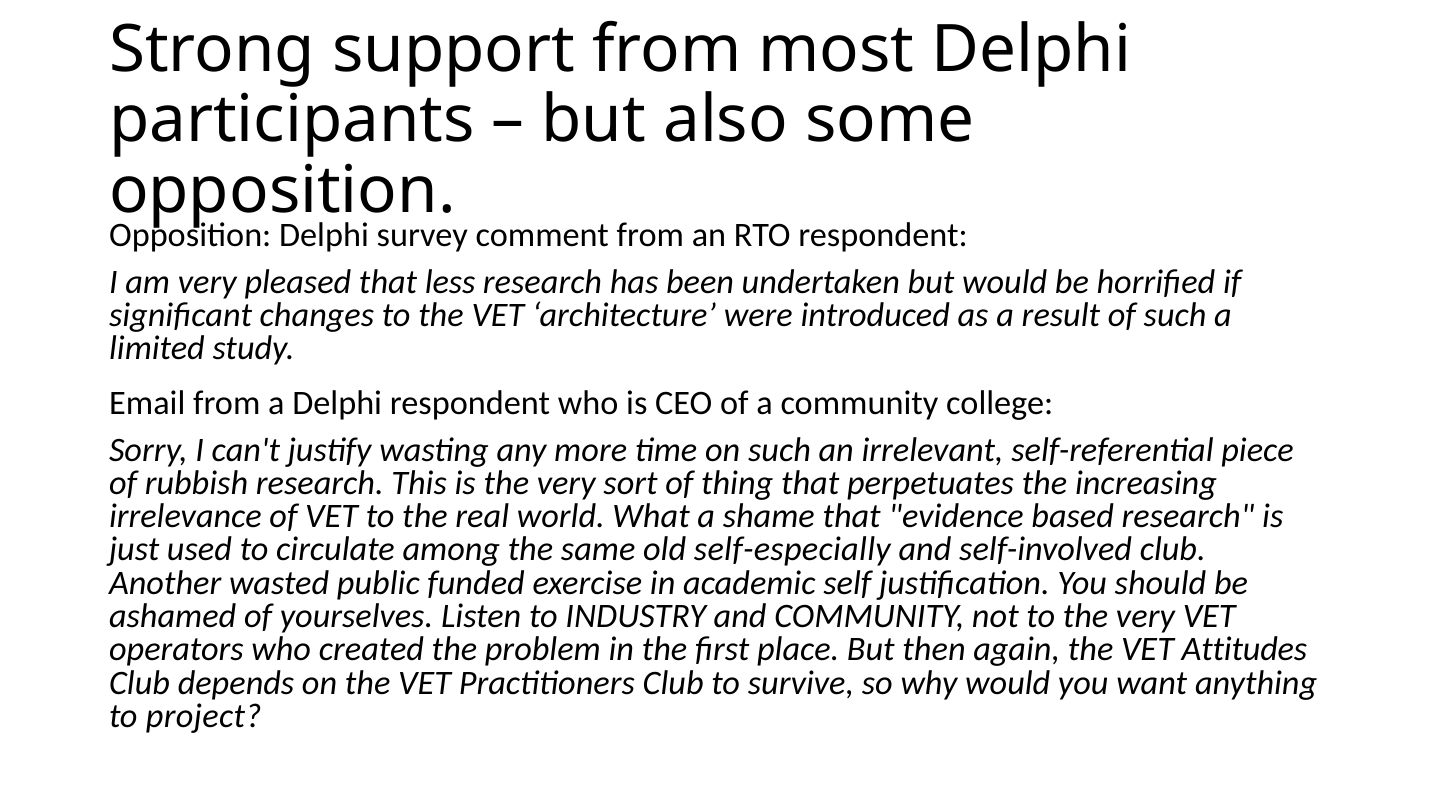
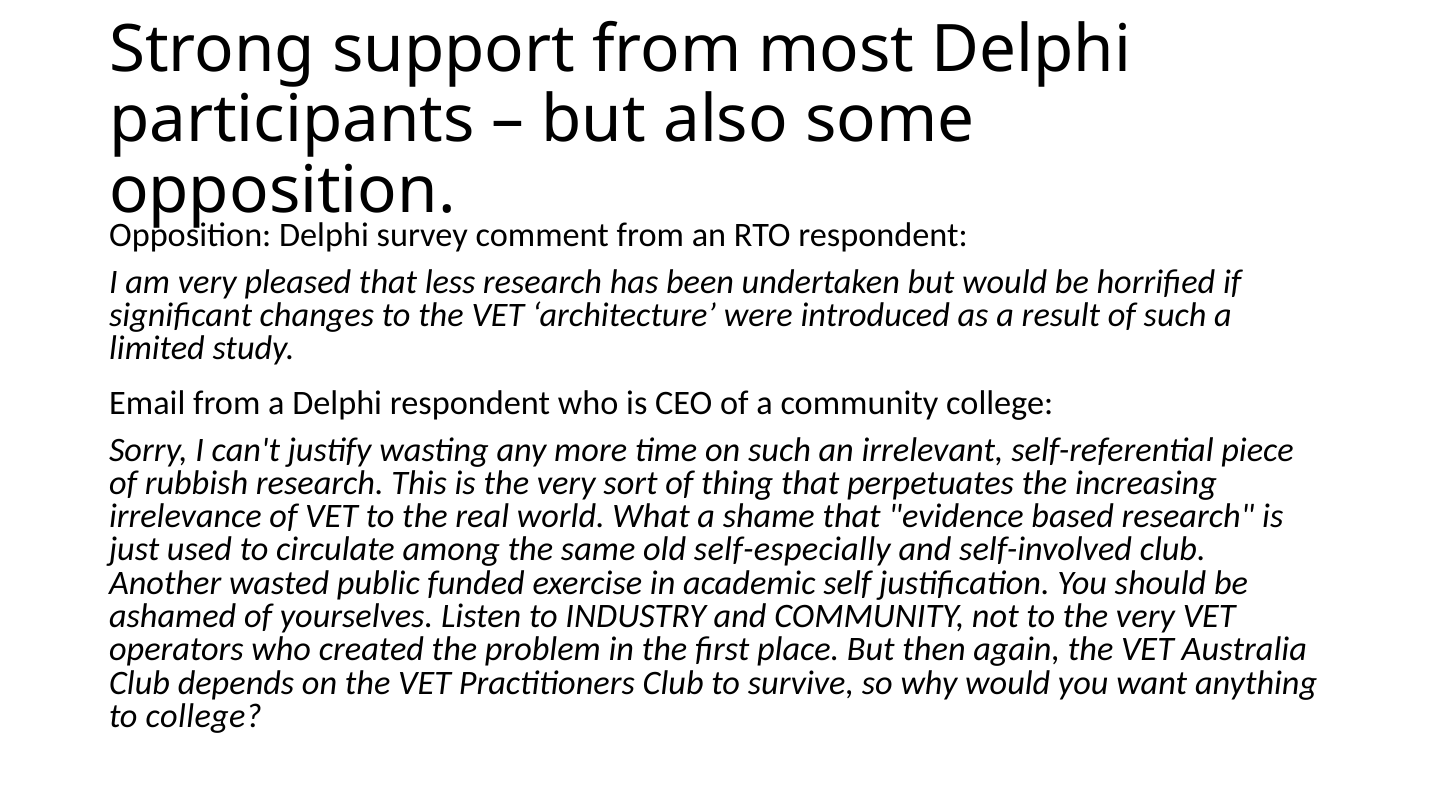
Attitudes: Attitudes -> Australia
to project: project -> college
